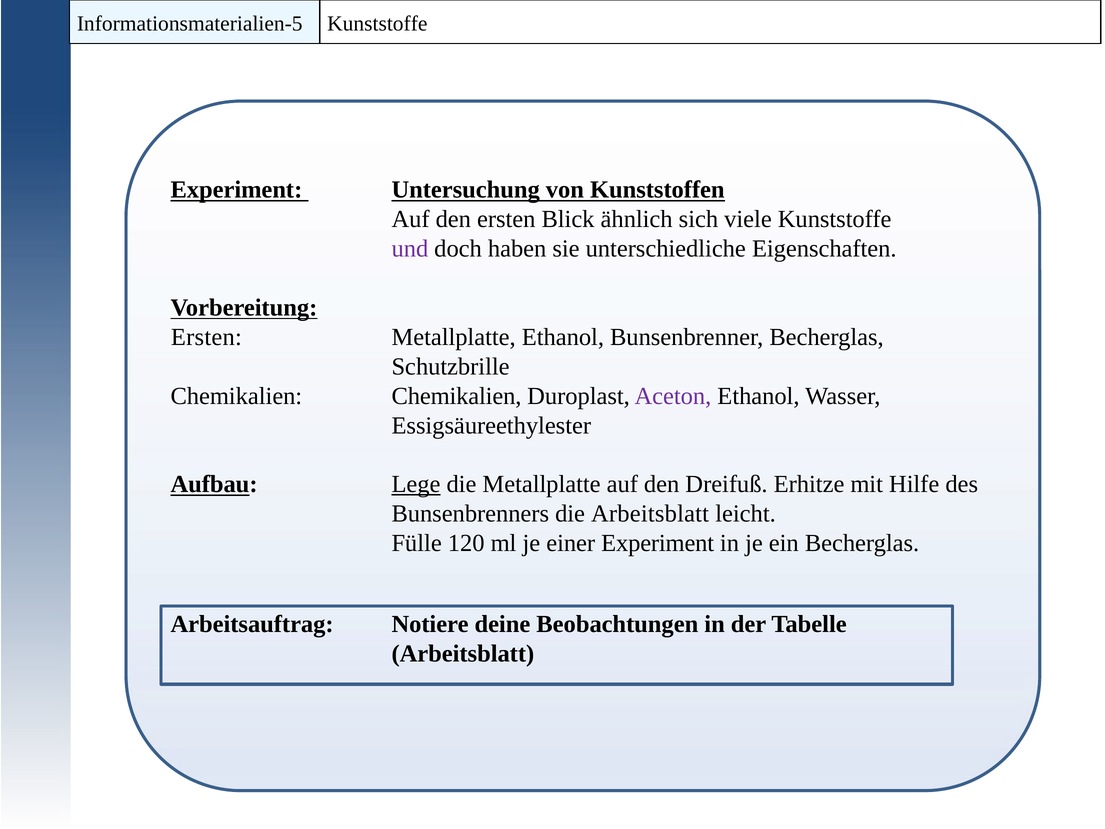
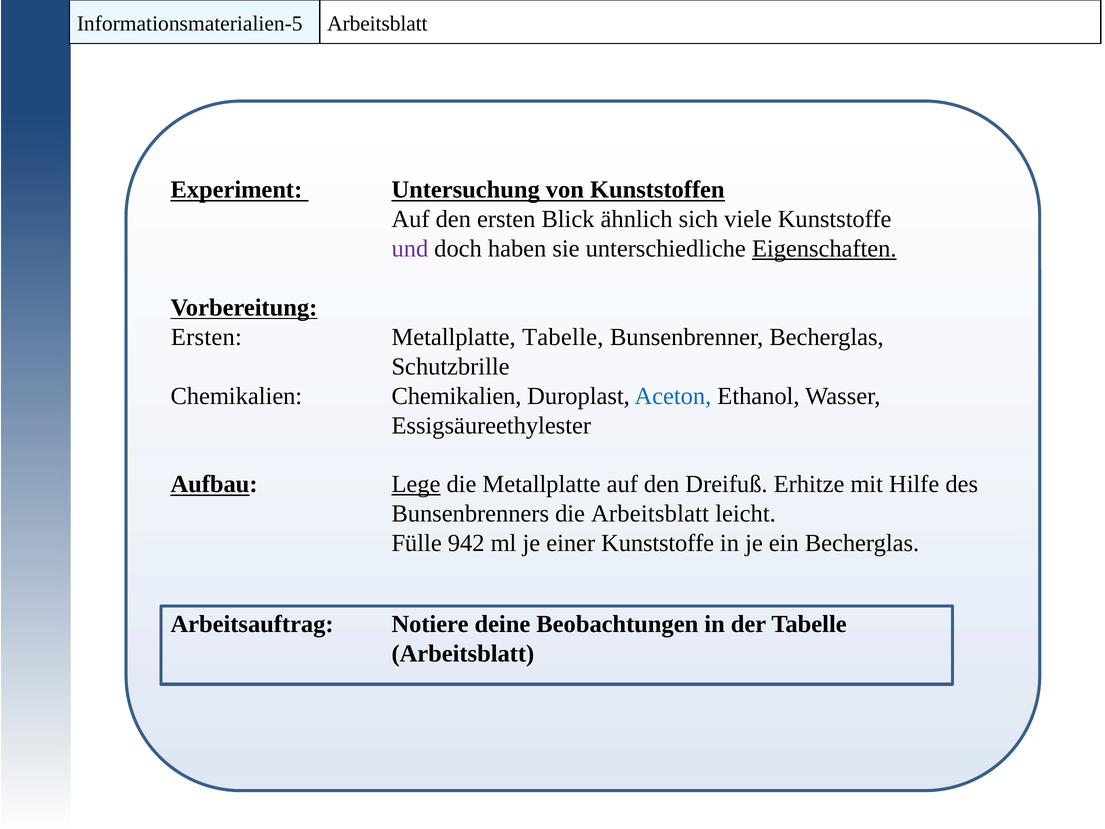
Informationsmaterialien-5 Kunststoffe: Kunststoffe -> Arbeitsblatt
Eigenschaften underline: none -> present
Metallplatte Ethanol: Ethanol -> Tabelle
Aceton colour: purple -> blue
120: 120 -> 942
einer Experiment: Experiment -> Kunststoffe
